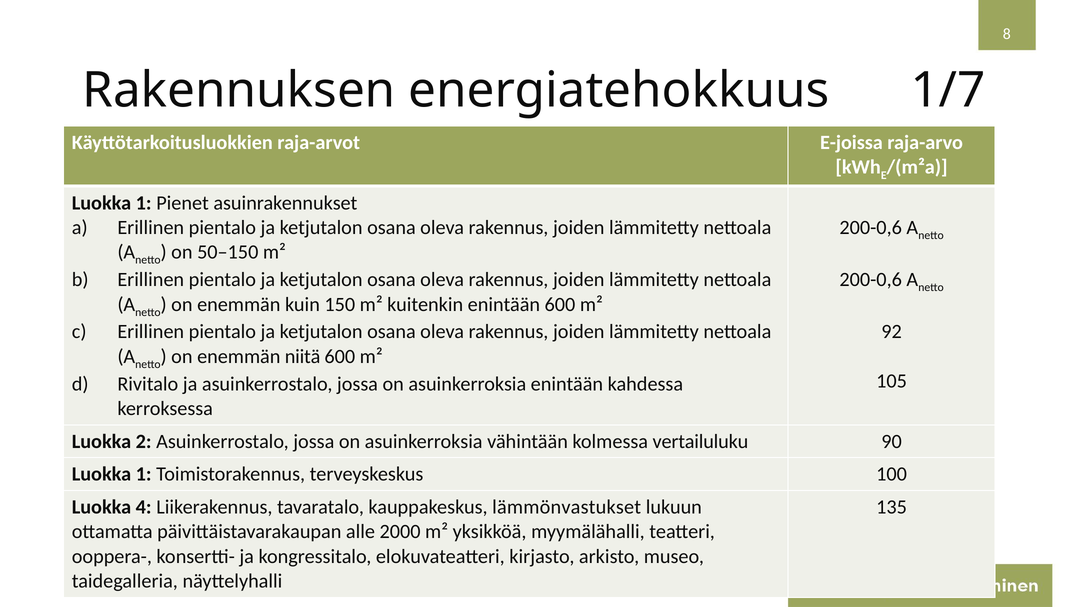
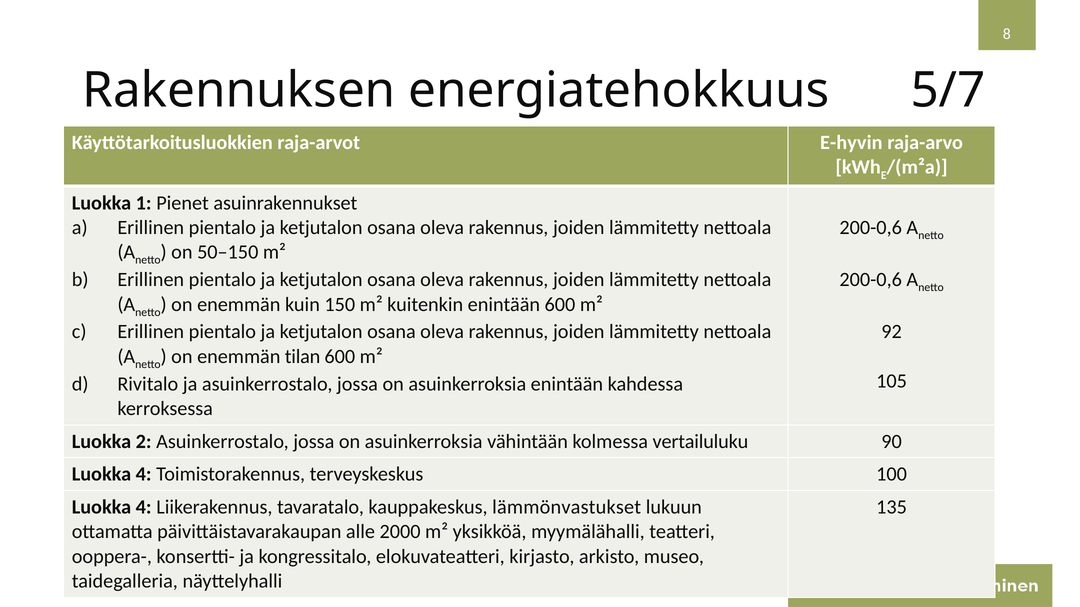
1/7: 1/7 -> 5/7
E-joissa: E-joissa -> E-hyvin
niitä: niitä -> tilan
1 at (144, 475): 1 -> 4
